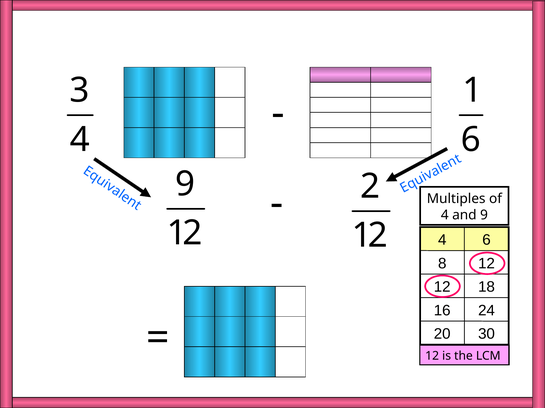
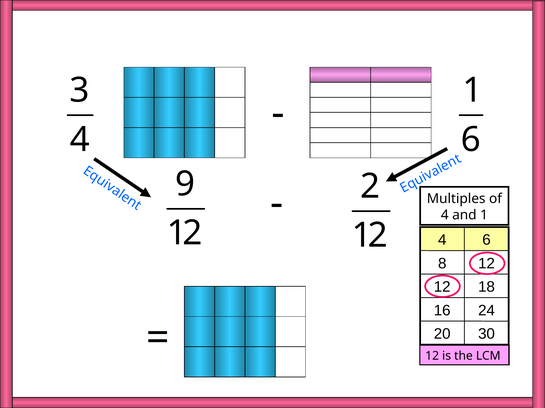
and 9: 9 -> 1
